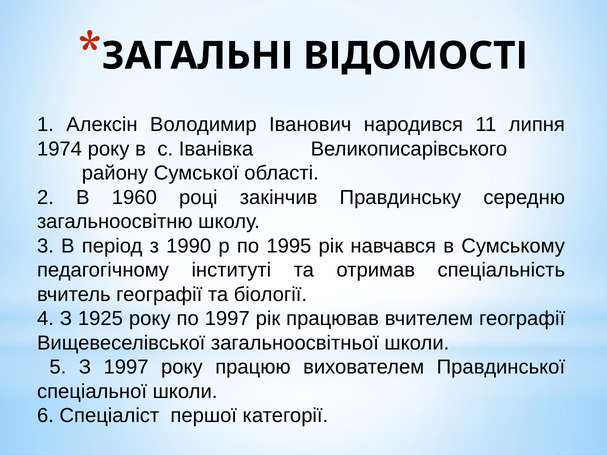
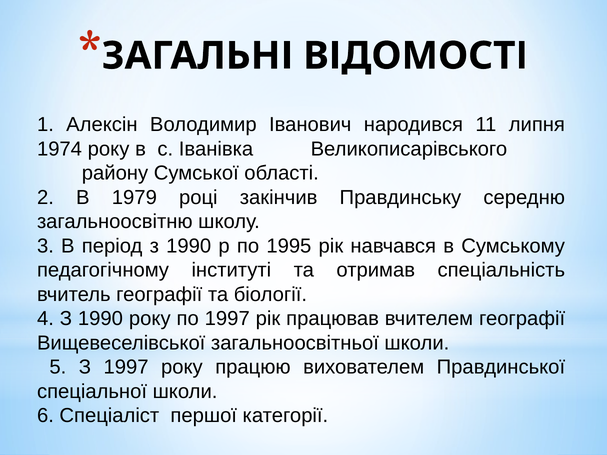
1960: 1960 -> 1979
4 З 1925: 1925 -> 1990
